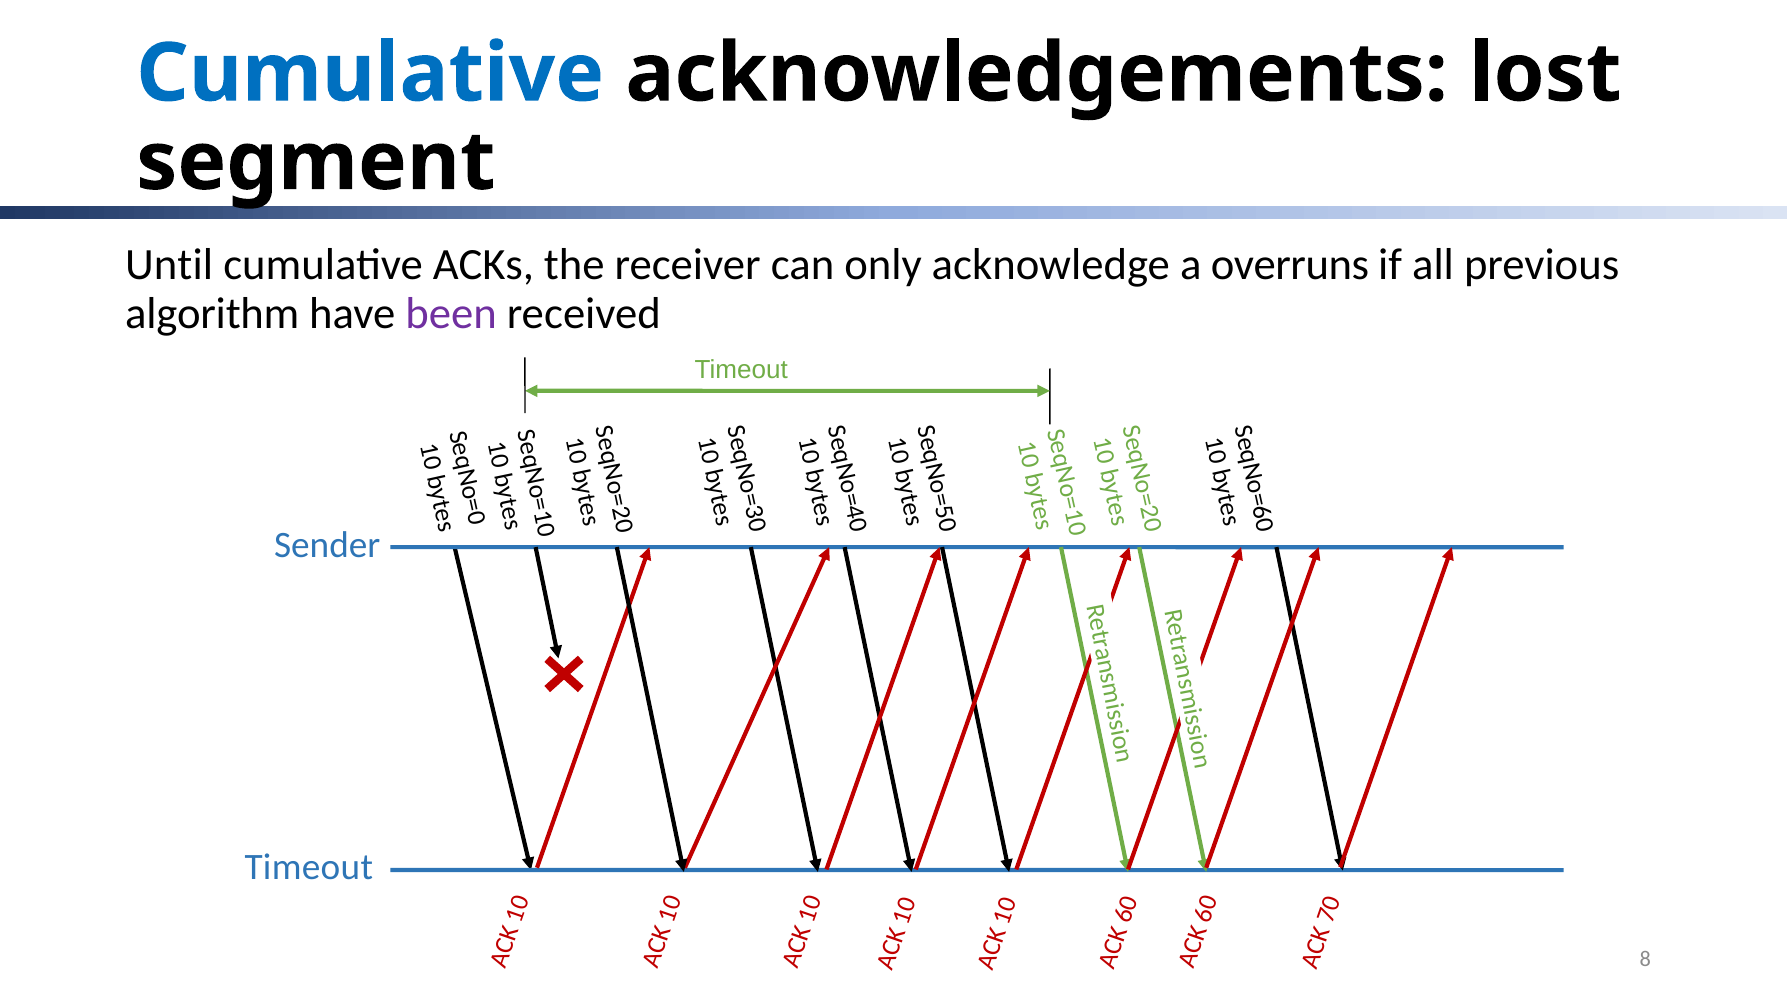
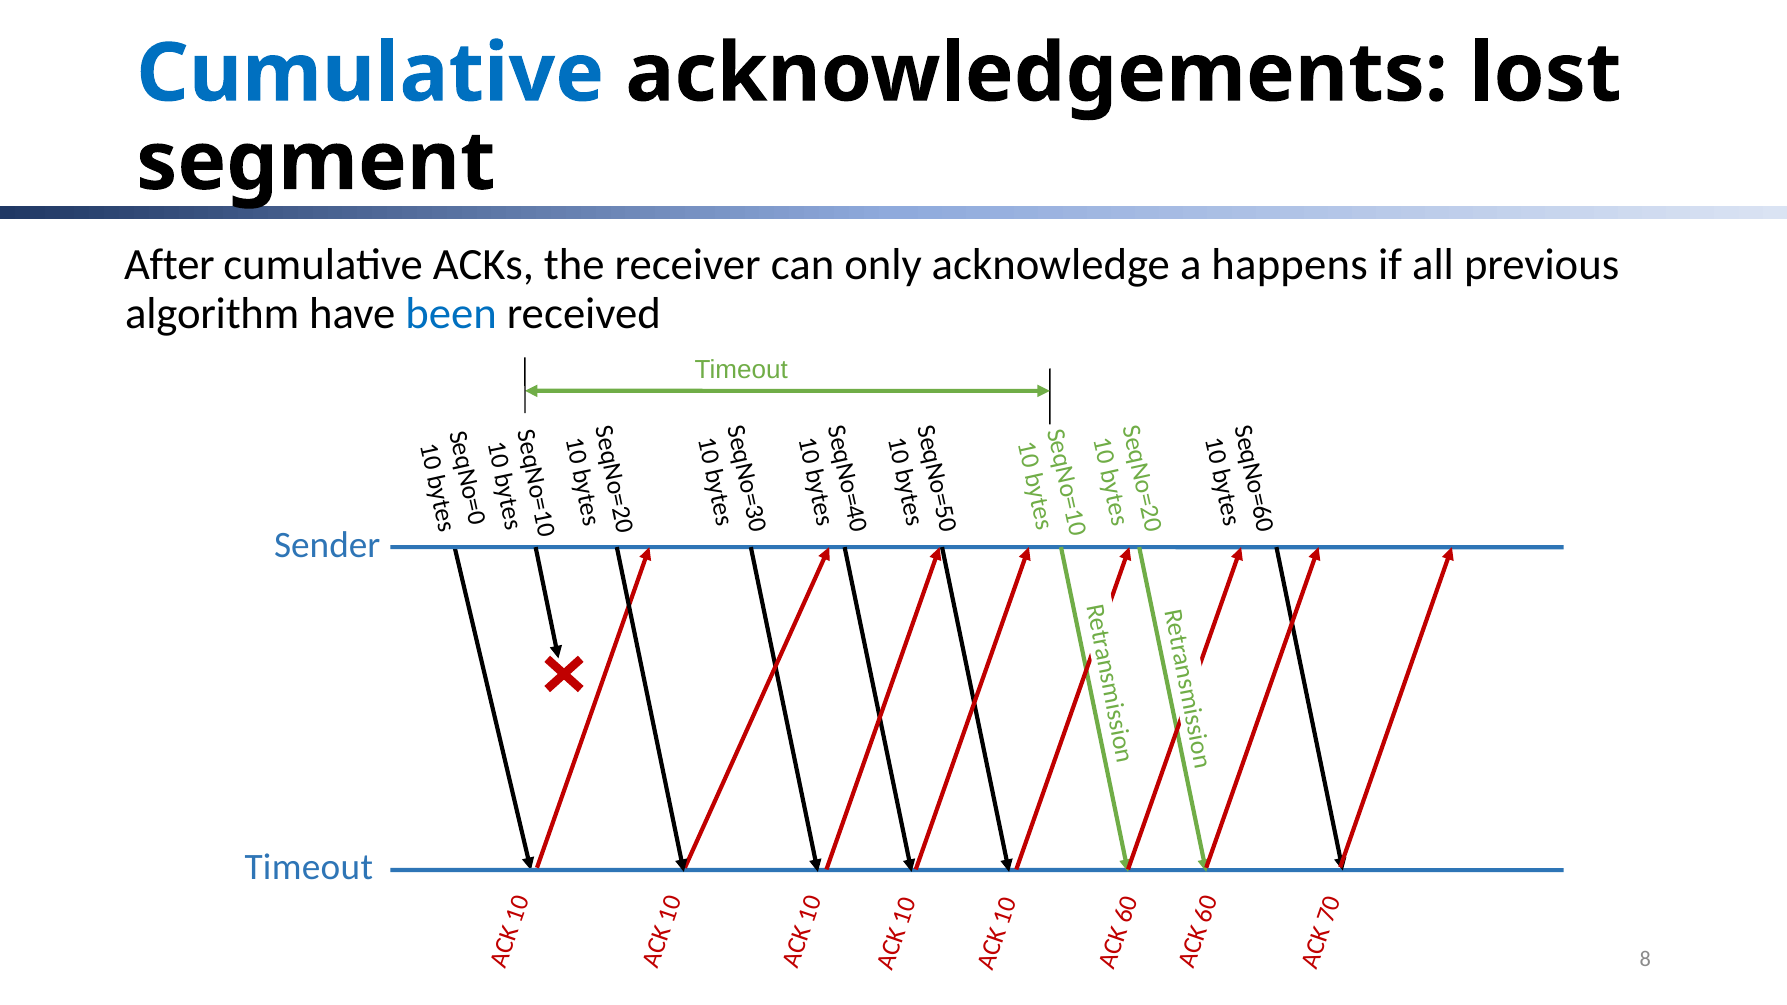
Until: Until -> After
overruns: overruns -> happens
been colour: purple -> blue
